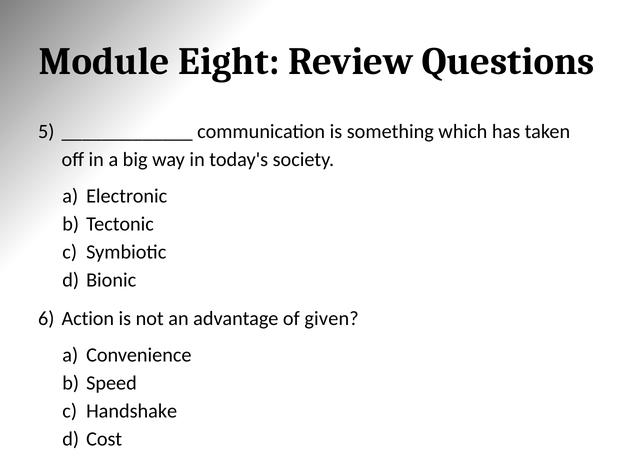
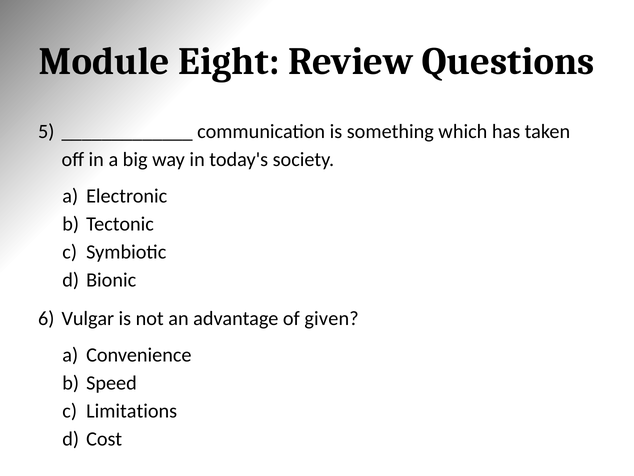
Action: Action -> Vulgar
Handshake: Handshake -> Limitations
